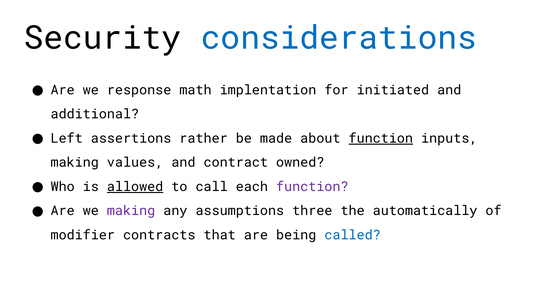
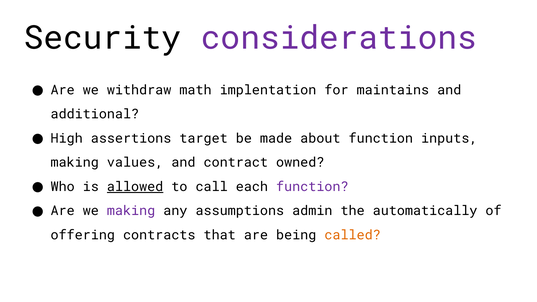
considerations colour: blue -> purple
response: response -> withdraw
initiated: initiated -> maintains
Left: Left -> High
rather: rather -> target
function at (381, 138) underline: present -> none
three: three -> admin
modifier: modifier -> offering
called colour: blue -> orange
